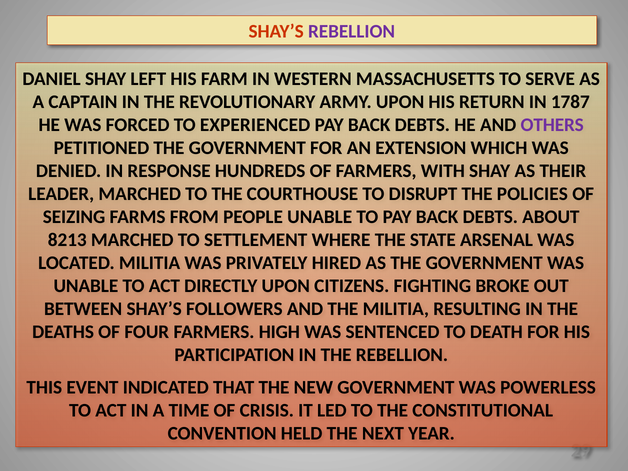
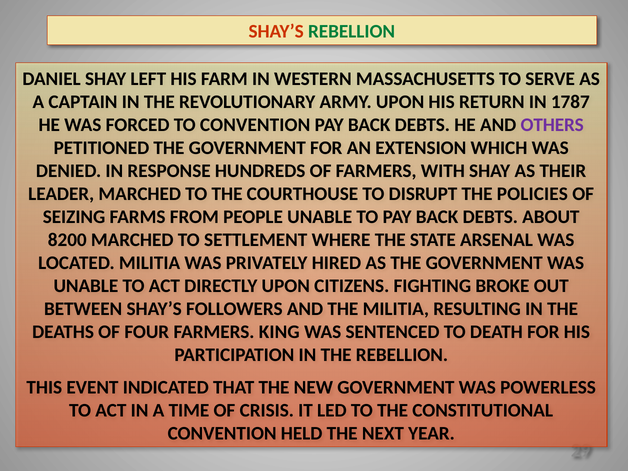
REBELLION at (352, 32) colour: purple -> green
TO EXPERIENCED: EXPERIENCED -> CONVENTION
8213: 8213 -> 8200
HIGH: HIGH -> KING
